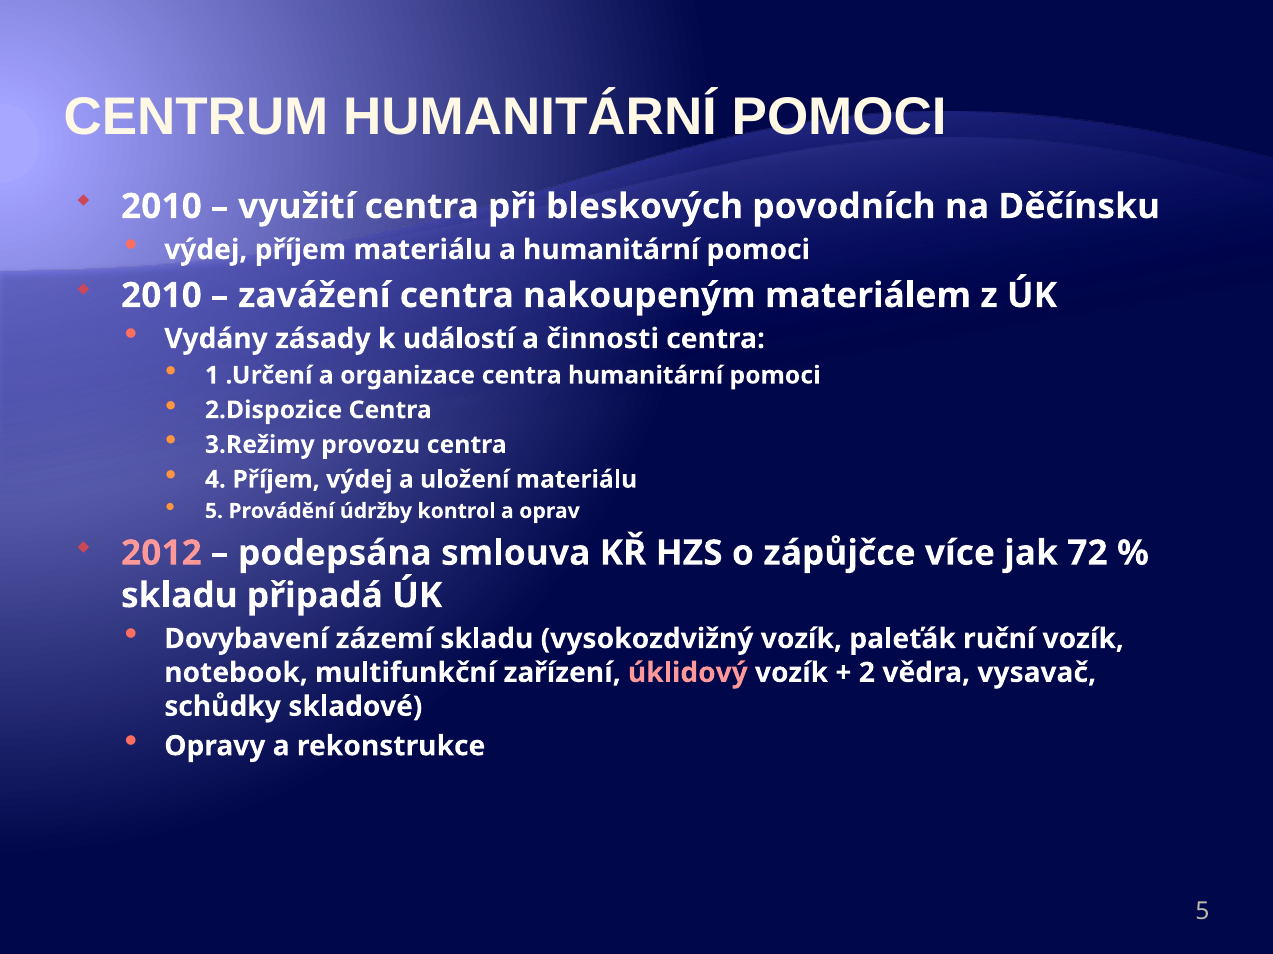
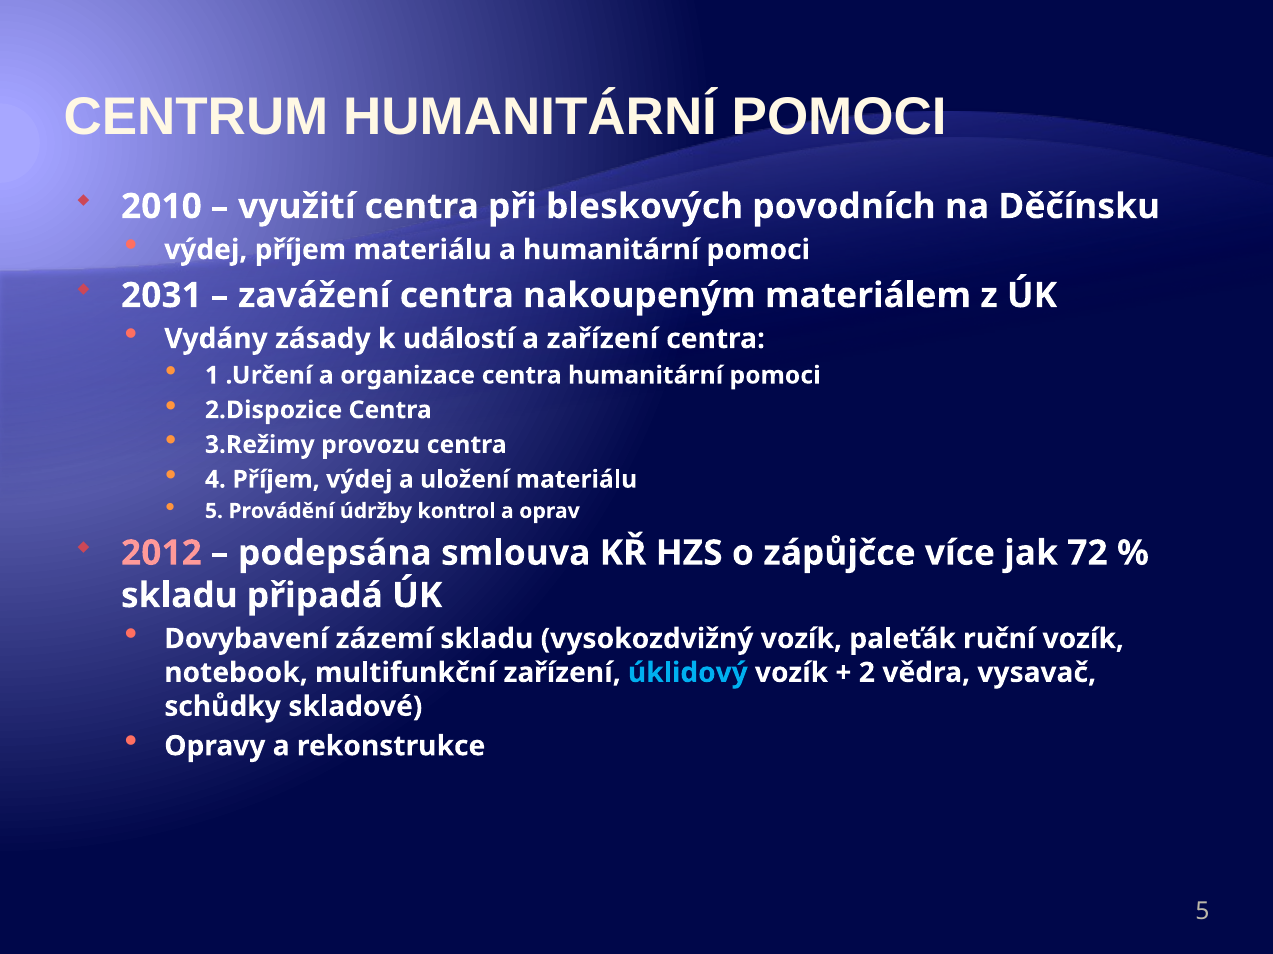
2010 at (161, 296): 2010 -> 2031
a činnosti: činnosti -> zařízení
úklidový colour: pink -> light blue
